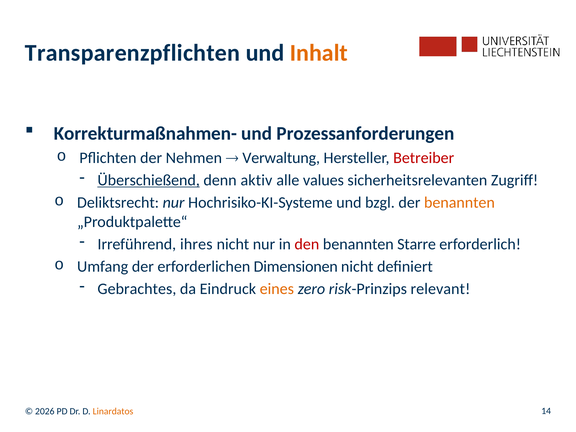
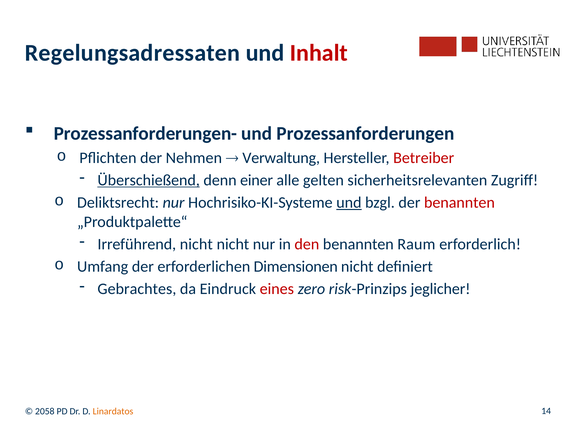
Transparenzpflichten: Transparenzpflichten -> Regelungsadressaten
Inhalt colour: orange -> red
Korrekturmaßnahmen-: Korrekturmaßnahmen- -> Prozessanforderungen-
aktiv: aktiv -> einer
values: values -> gelten
und at (349, 203) underline: none -> present
benannten at (459, 203) colour: orange -> red
Irreführend ihres: ihres -> nicht
Starre: Starre -> Raum
eines colour: orange -> red
relevant: relevant -> jeglicher
2026: 2026 -> 2058
